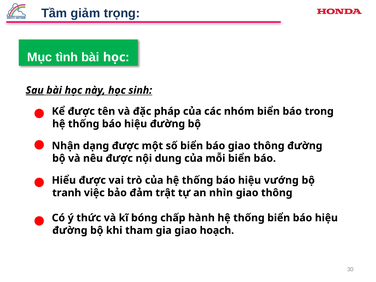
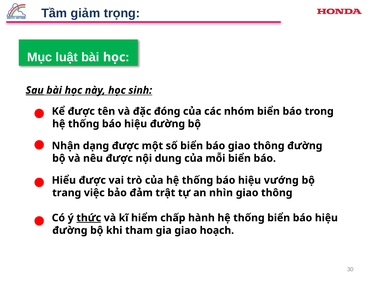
tình: tình -> luật
pháp: pháp -> đóng
tranh: tranh -> trang
thức underline: none -> present
bóng: bóng -> hiểm
